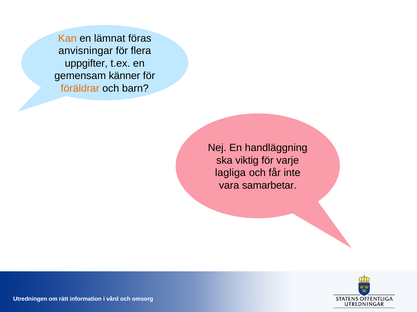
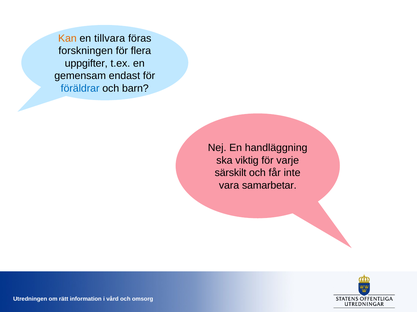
lämnat: lämnat -> tillvara
anvisningar: anvisningar -> forskningen
känner: känner -> endast
föräldrar colour: orange -> blue
lagliga: lagliga -> särskilt
